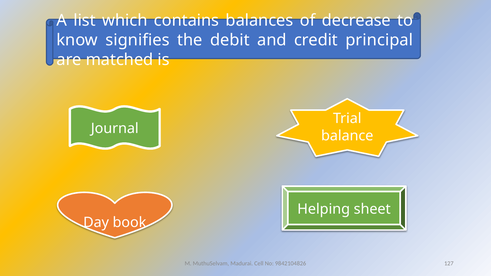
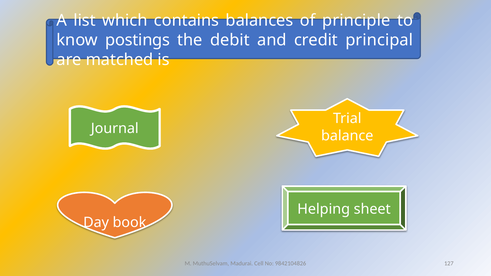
decrease: decrease -> principle
signifies: signifies -> postings
